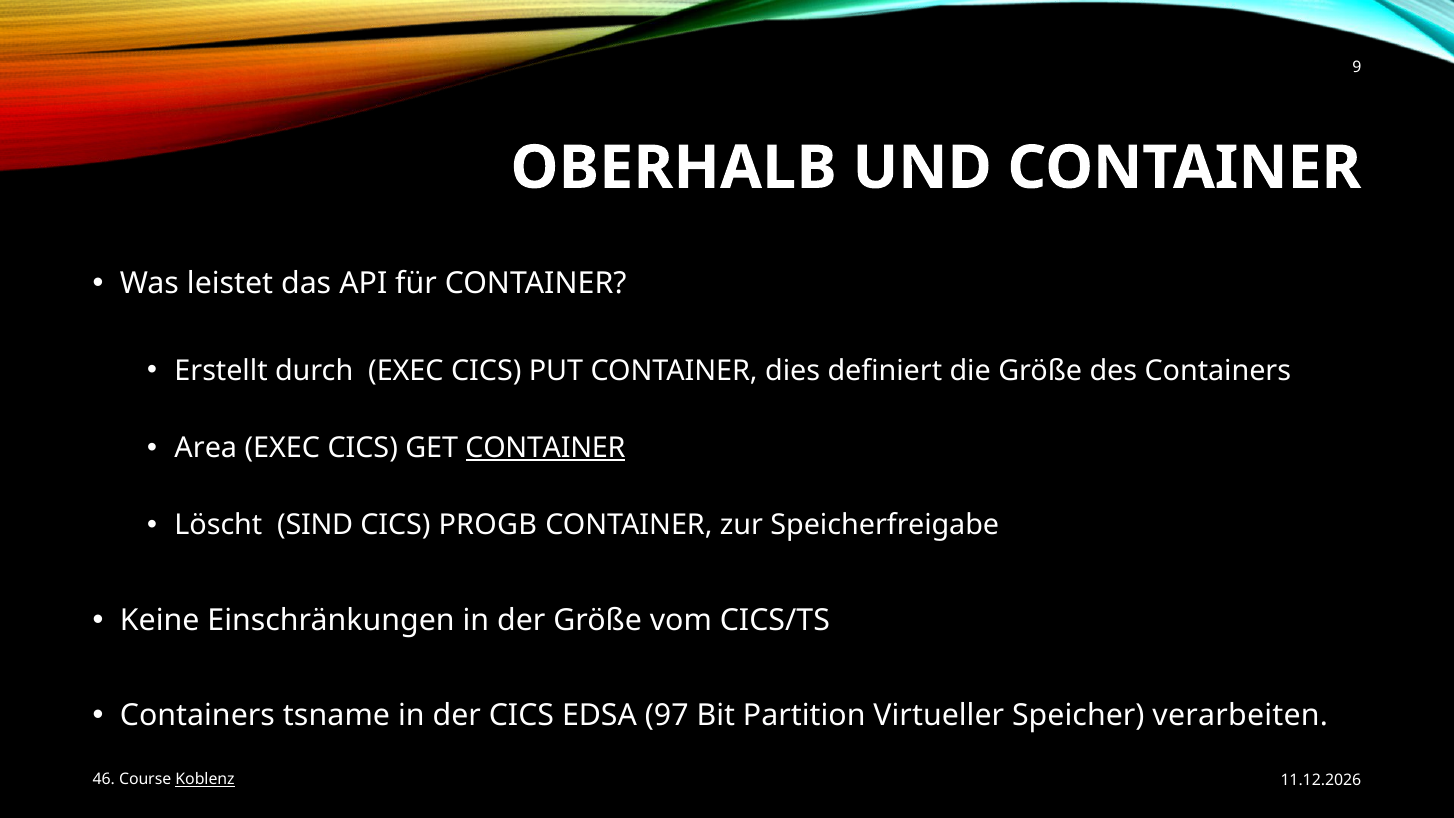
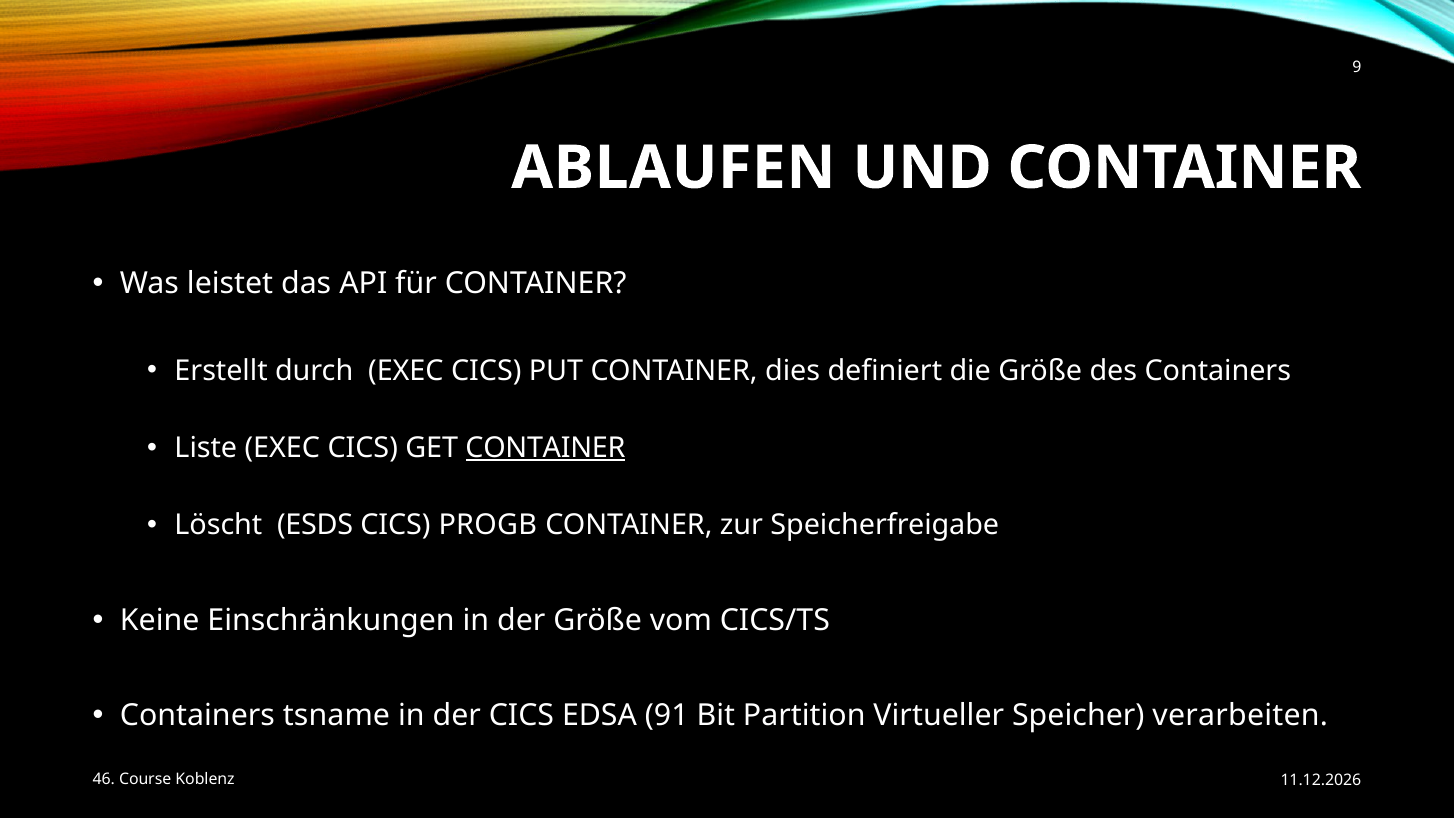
OBERHALB: OBERHALB -> ABLAUFEN
Area: Area -> Liste
SIND: SIND -> ESDS
97: 97 -> 91
Koblenz underline: present -> none
